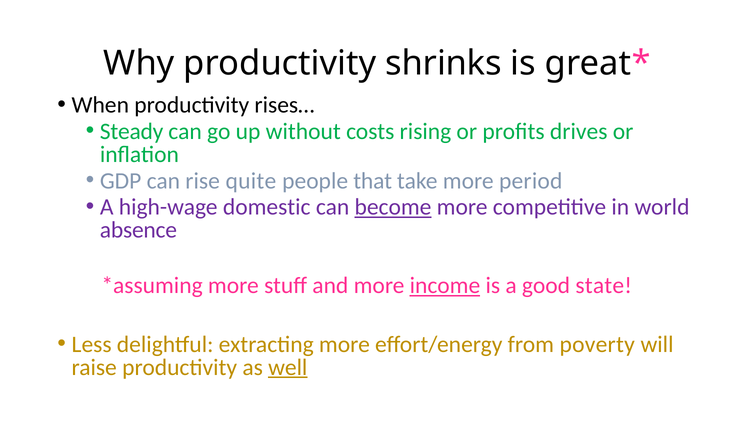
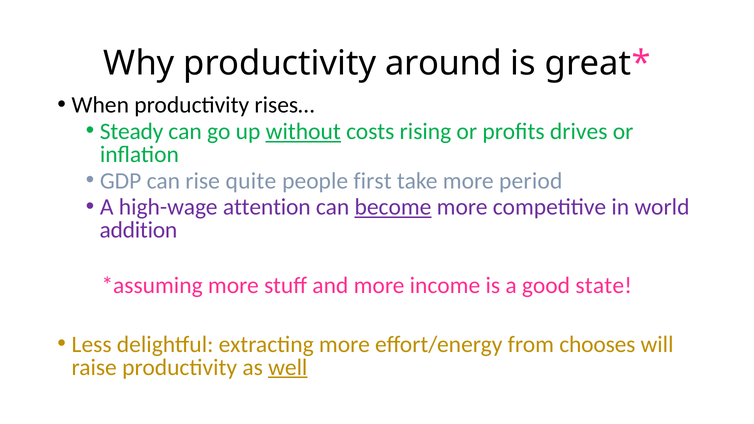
shrinks: shrinks -> around
without underline: none -> present
that: that -> first
domestic: domestic -> attention
absence: absence -> addition
income underline: present -> none
poverty: poverty -> chooses
